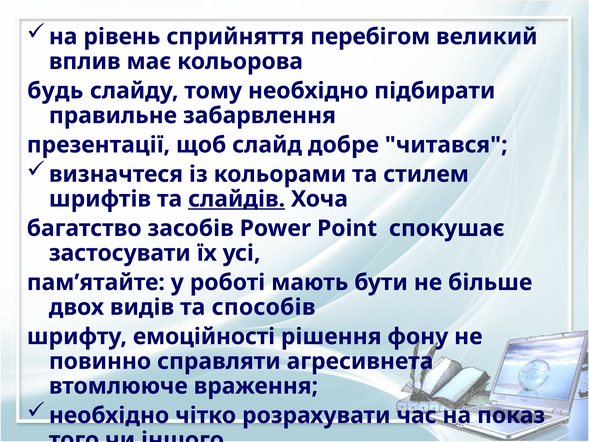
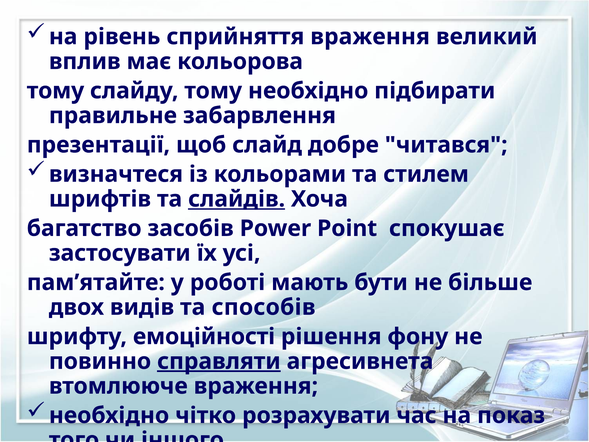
сприйняття перебігом: перебігом -> враження
будь at (55, 91): будь -> тому
справляти underline: none -> present
